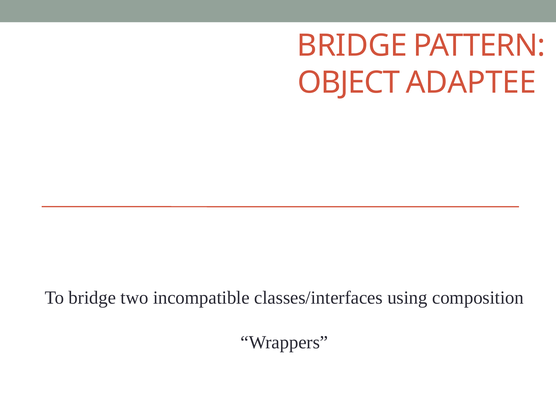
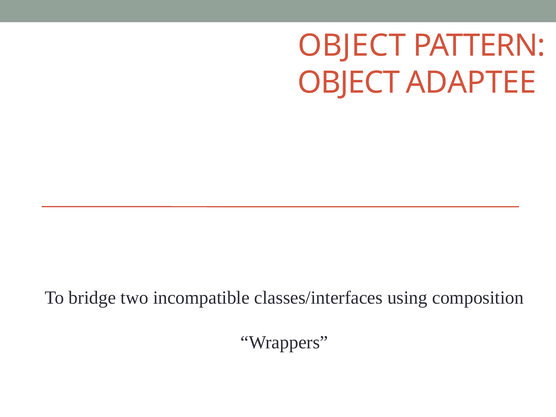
BRIDGE at (352, 46): BRIDGE -> OBJECT
